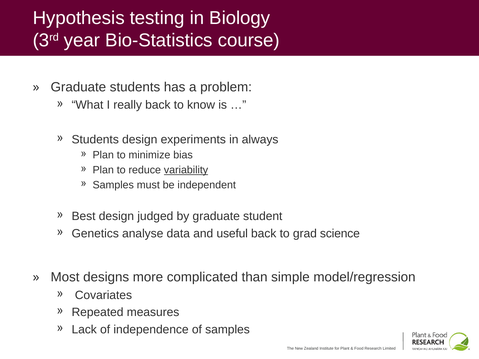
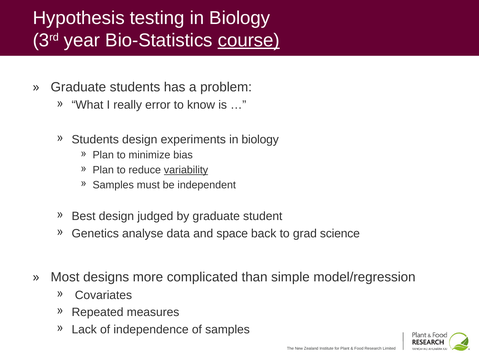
course underline: none -> present
really back: back -> error
experiments in always: always -> biology
useful: useful -> space
